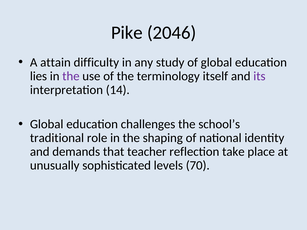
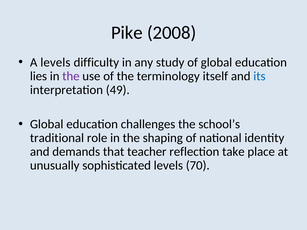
2046: 2046 -> 2008
A attain: attain -> levels
its colour: purple -> blue
14: 14 -> 49
